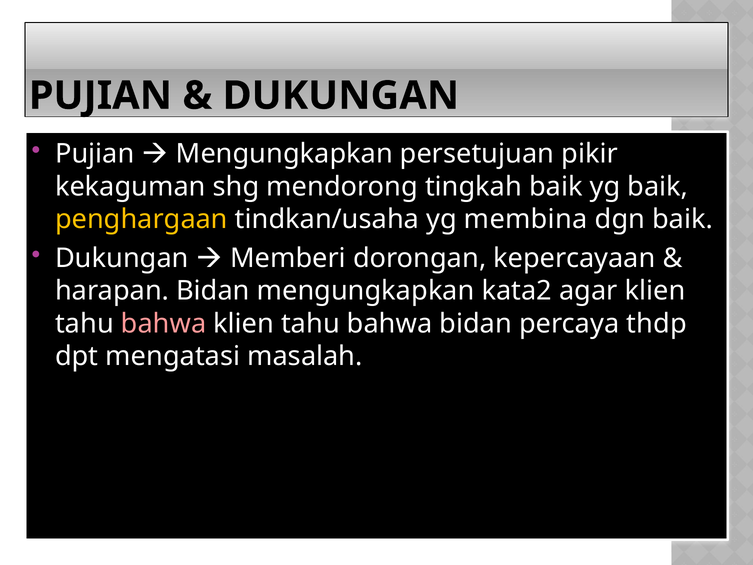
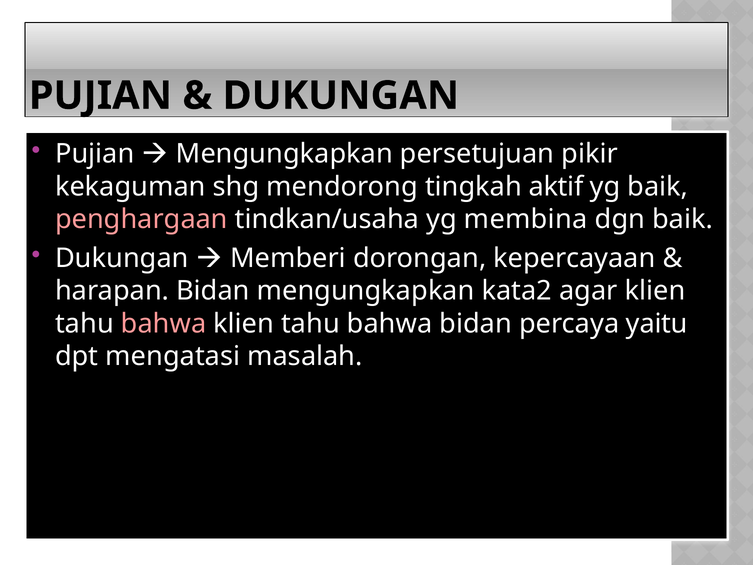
tingkah baik: baik -> aktif
penghargaan colour: yellow -> pink
thdp: thdp -> yaitu
